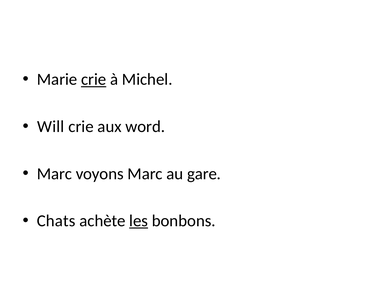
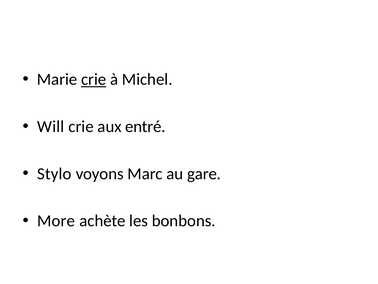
word: word -> entré
Marc at (54, 173): Marc -> Stylo
Chats: Chats -> More
les underline: present -> none
